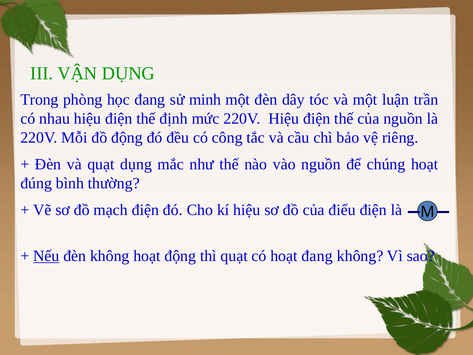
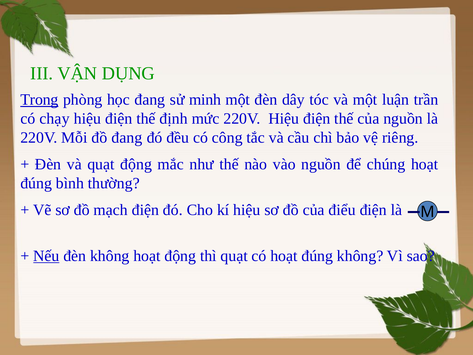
Trong underline: none -> present
nhau: nhau -> chạy
đồ động: động -> đang
quạt dụng: dụng -> động
có hoạt đang: đang -> đúng
